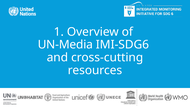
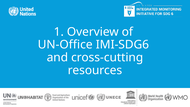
UN-Media: UN-Media -> UN-Office
